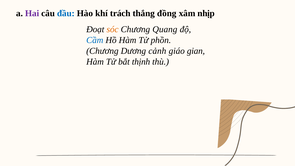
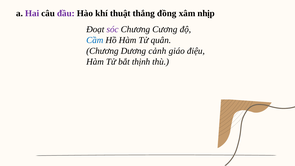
đầu colour: blue -> purple
trách: trách -> thuật
sóc colour: orange -> purple
Quang: Quang -> Cương
phồn: phồn -> quân
gian: gian -> điệu
